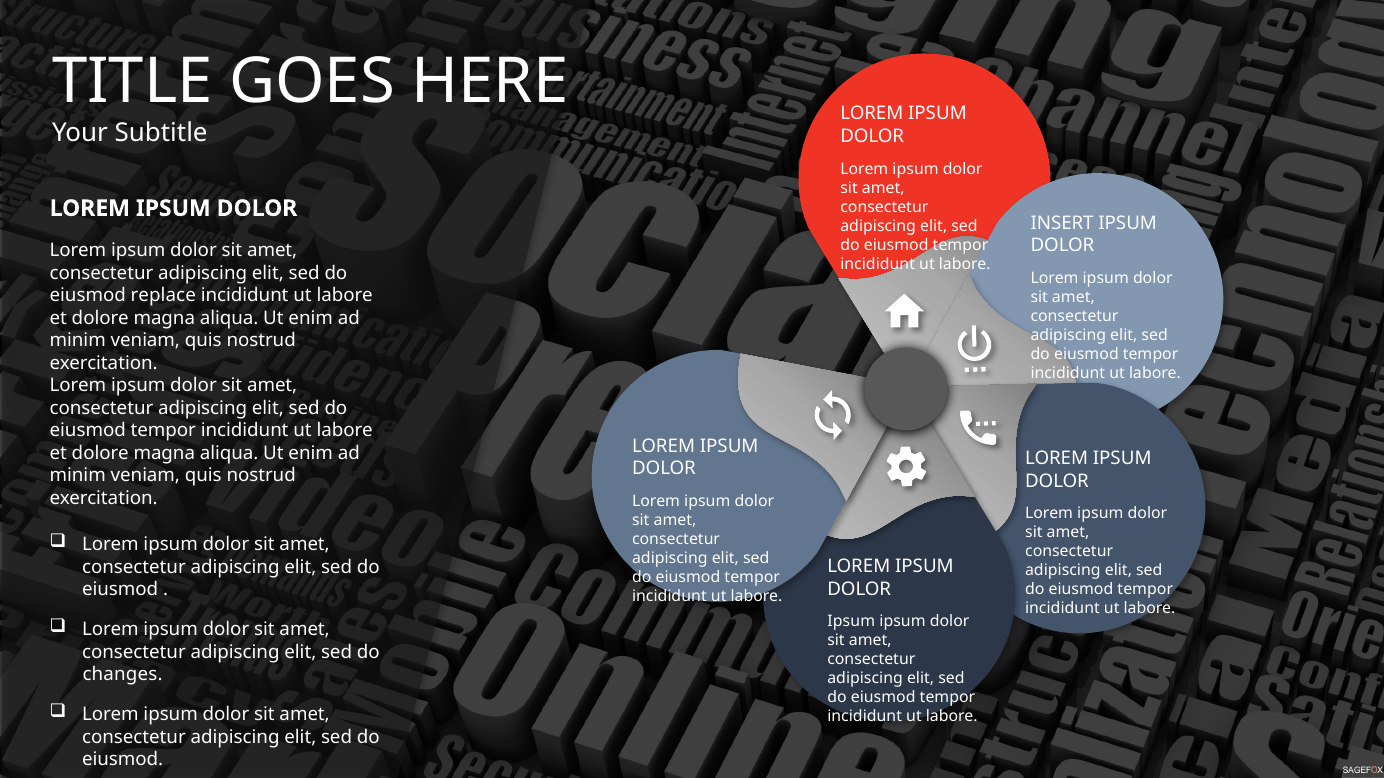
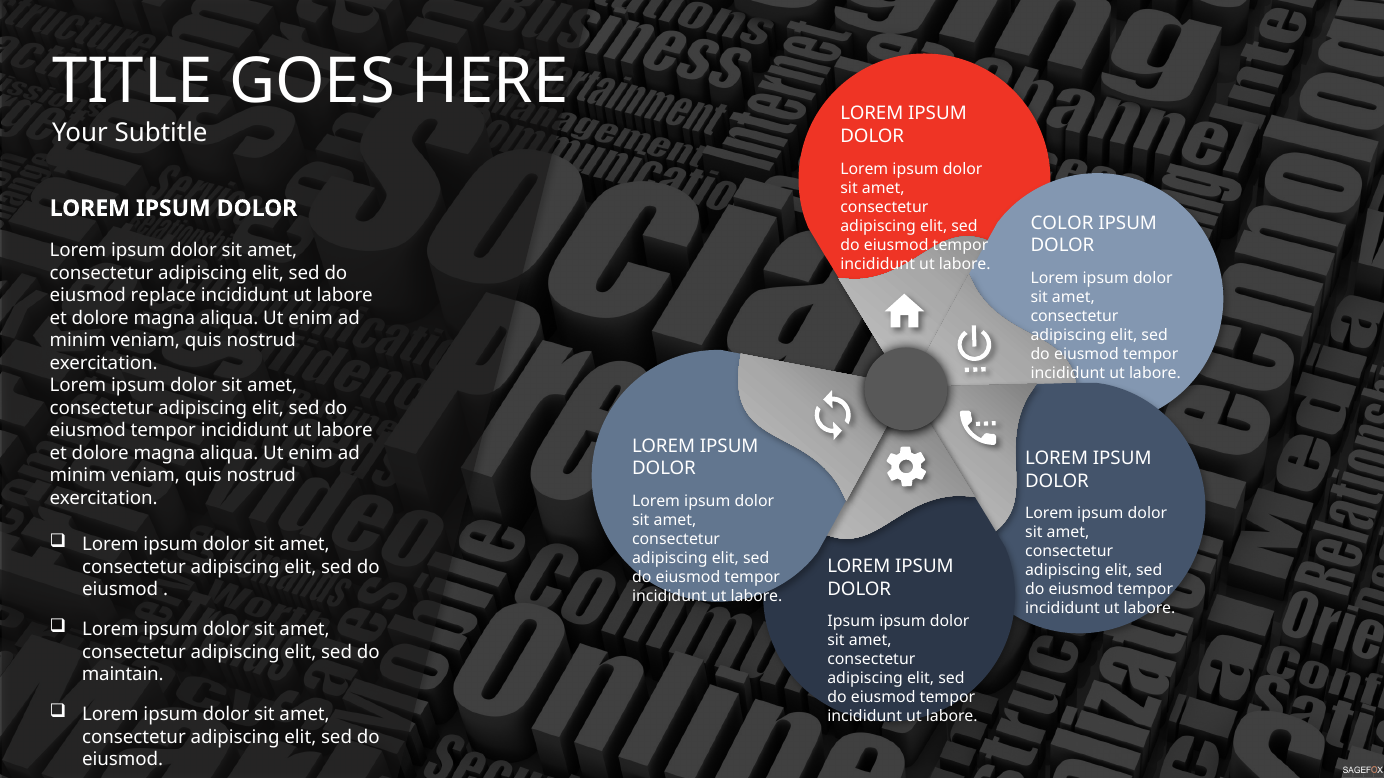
INSERT: INSERT -> COLOR
changes: changes -> maintain
